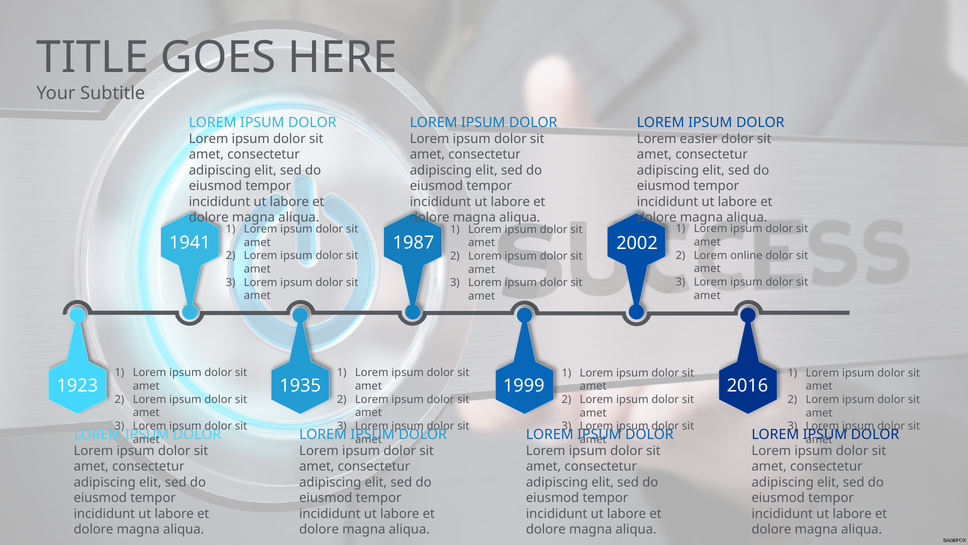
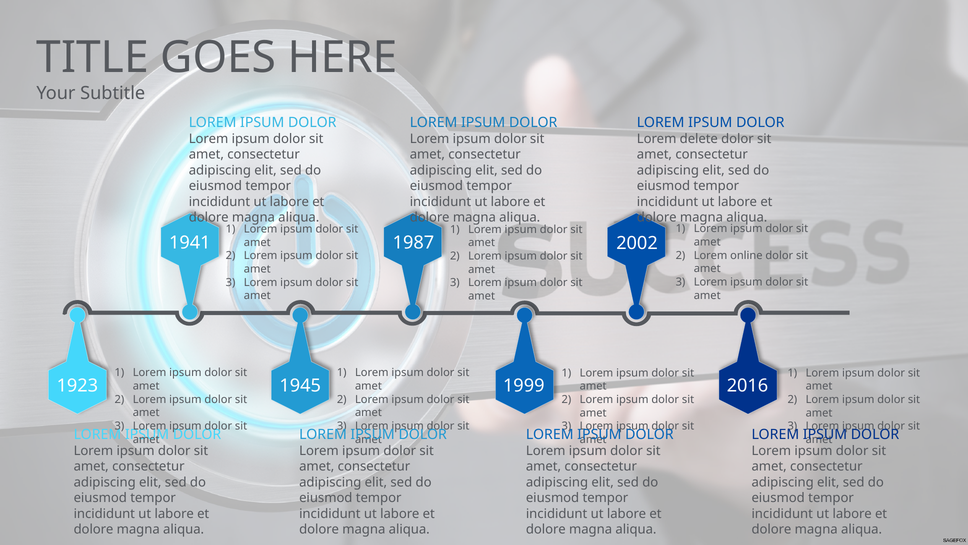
easier: easier -> delete
1935: 1935 -> 1945
